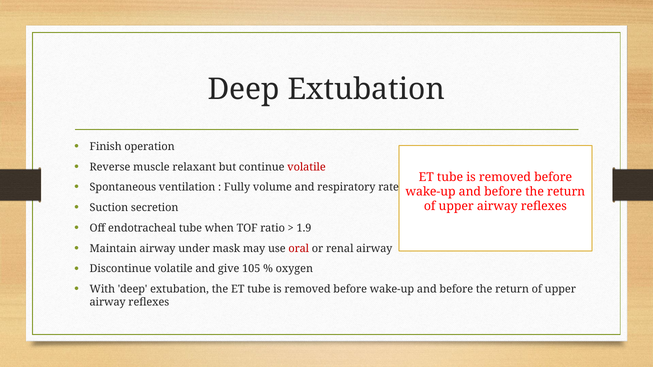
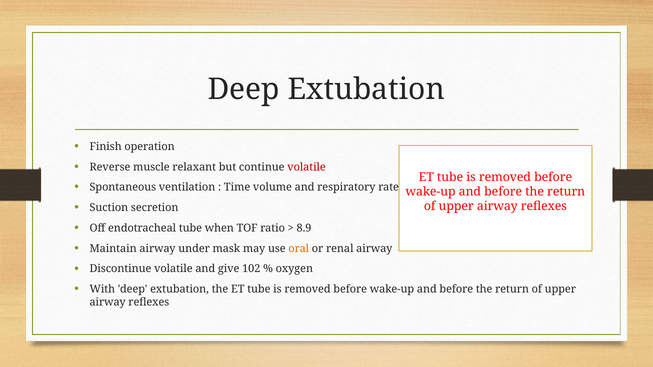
Fully: Fully -> Time
1.9: 1.9 -> 8.9
oral colour: red -> orange
105: 105 -> 102
